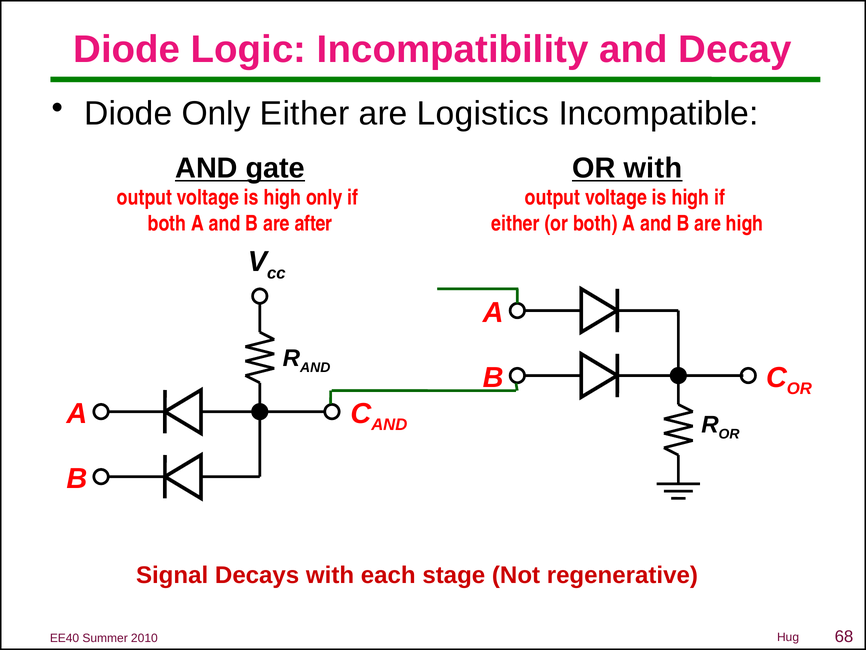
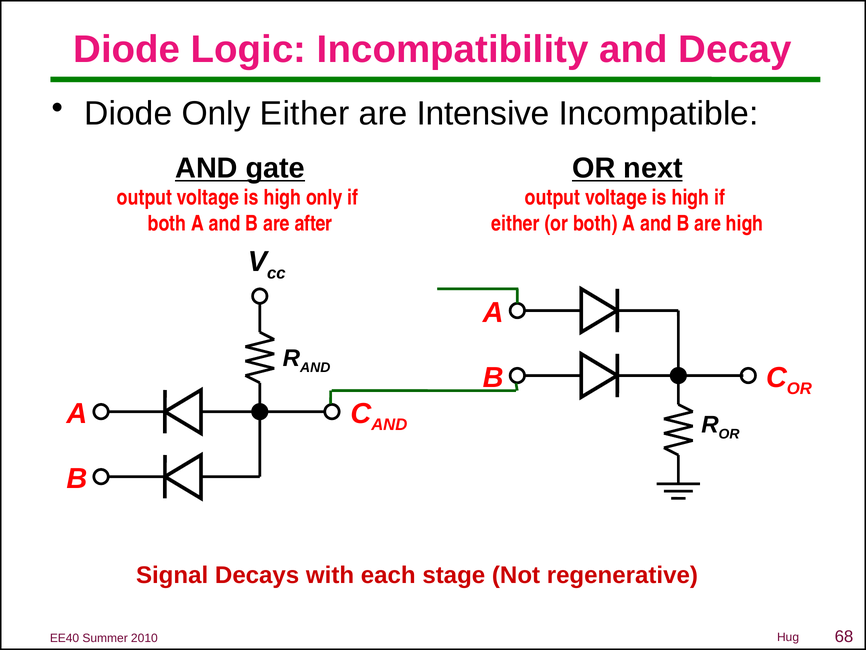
Logistics: Logistics -> Intensive
OR with: with -> next
